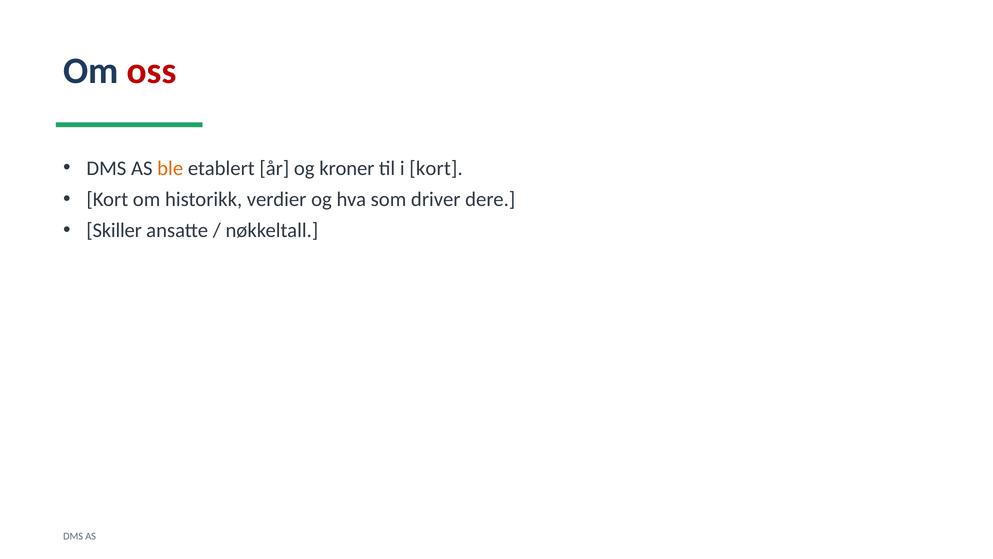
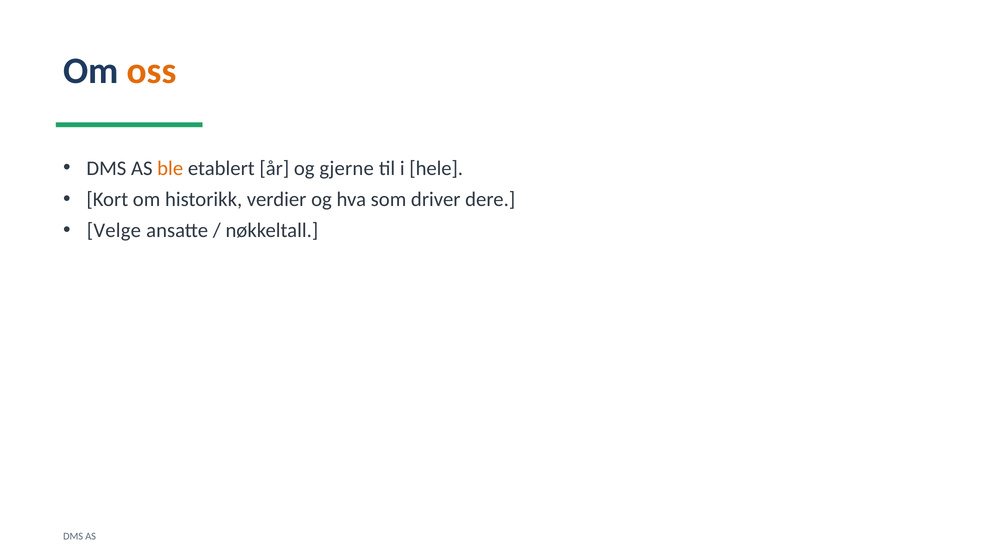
oss colour: red -> orange
kroner: kroner -> gjerne
i kort: kort -> hele
Skiller: Skiller -> Velge
